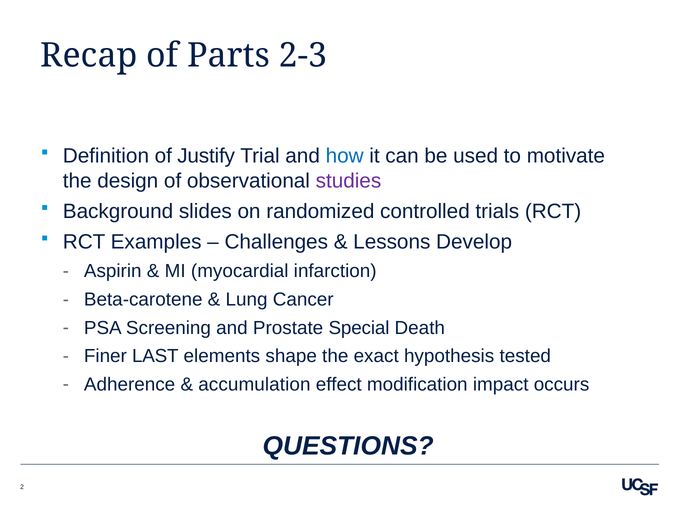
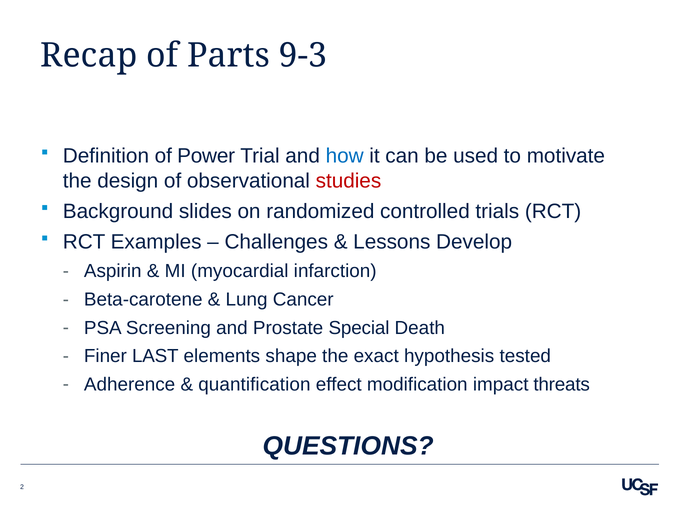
2-3: 2-3 -> 9-3
Justify: Justify -> Power
studies colour: purple -> red
accumulation: accumulation -> quantification
occurs: occurs -> threats
